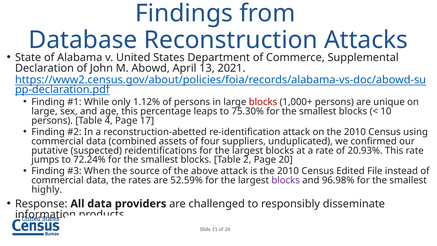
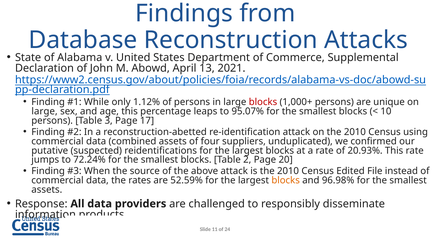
75.30%: 75.30% -> 95.07%
4: 4 -> 3
blocks at (286, 180) colour: purple -> orange
highly at (47, 190): highly -> assets
